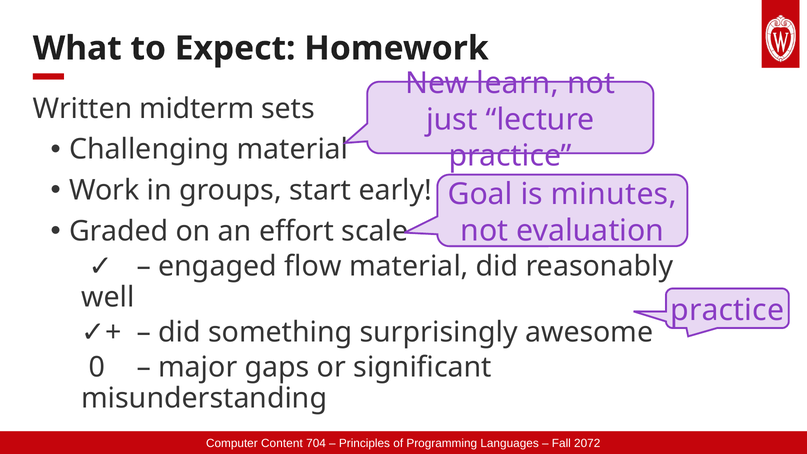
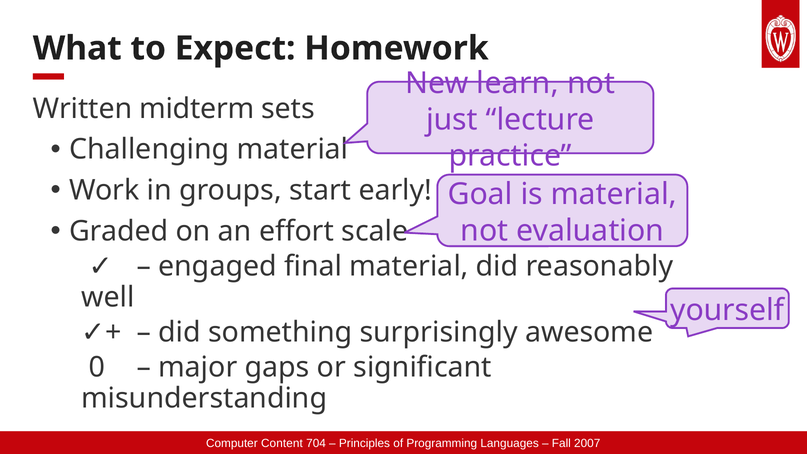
is minutes: minutes -> material
flow: flow -> final
practice at (727, 310): practice -> yourself
2072: 2072 -> 2007
